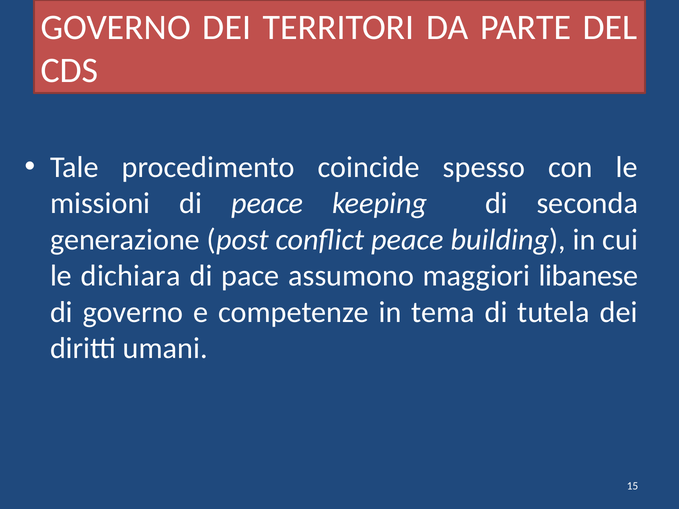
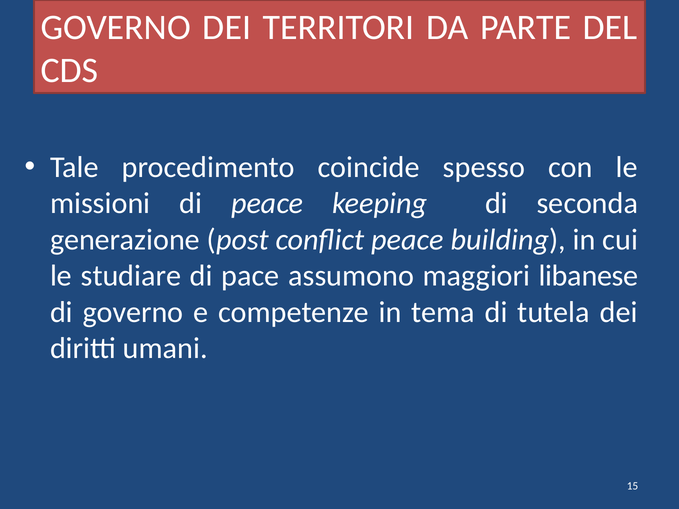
dichiara: dichiara -> studiare
